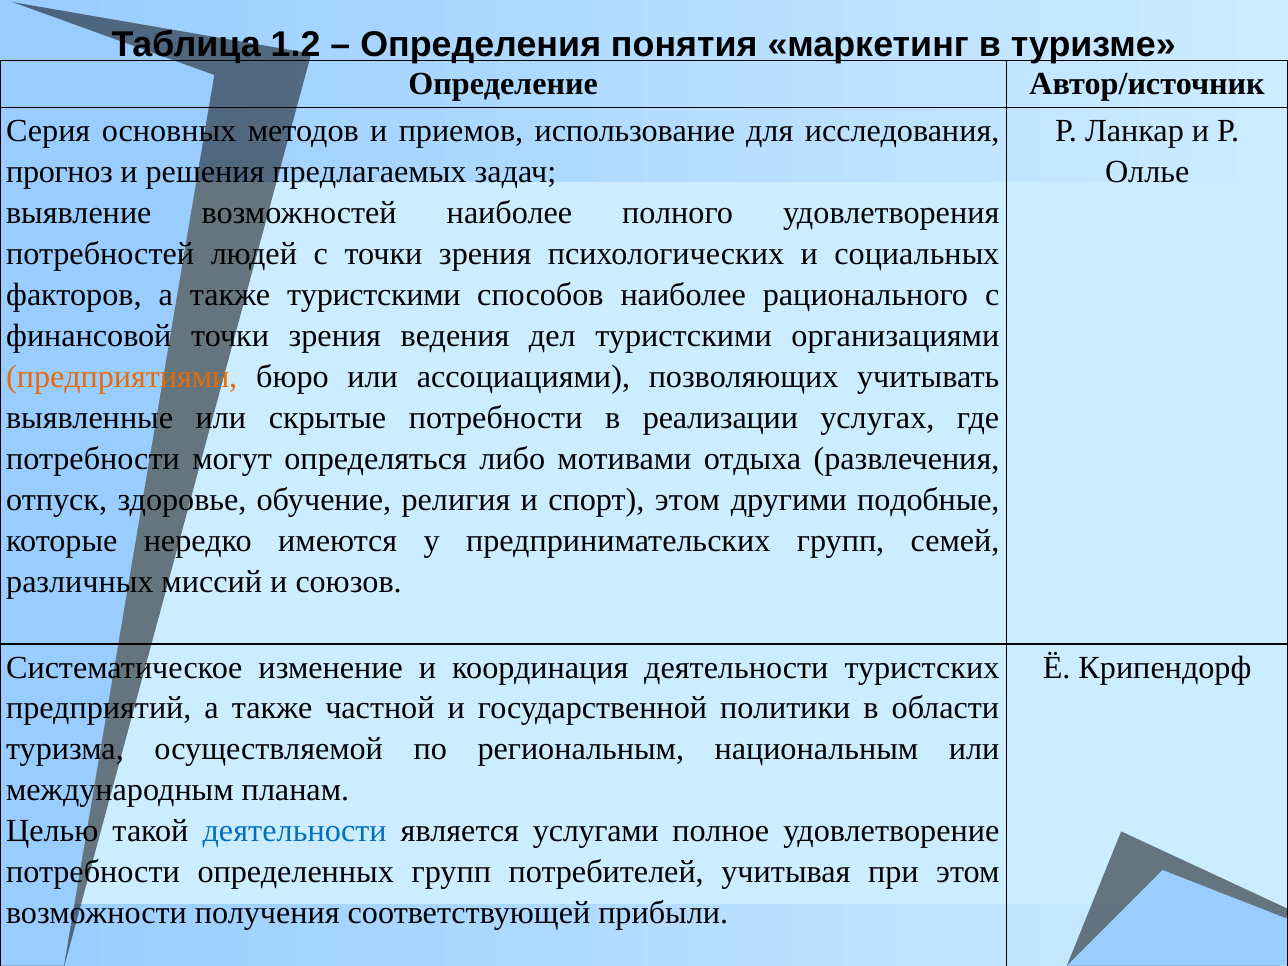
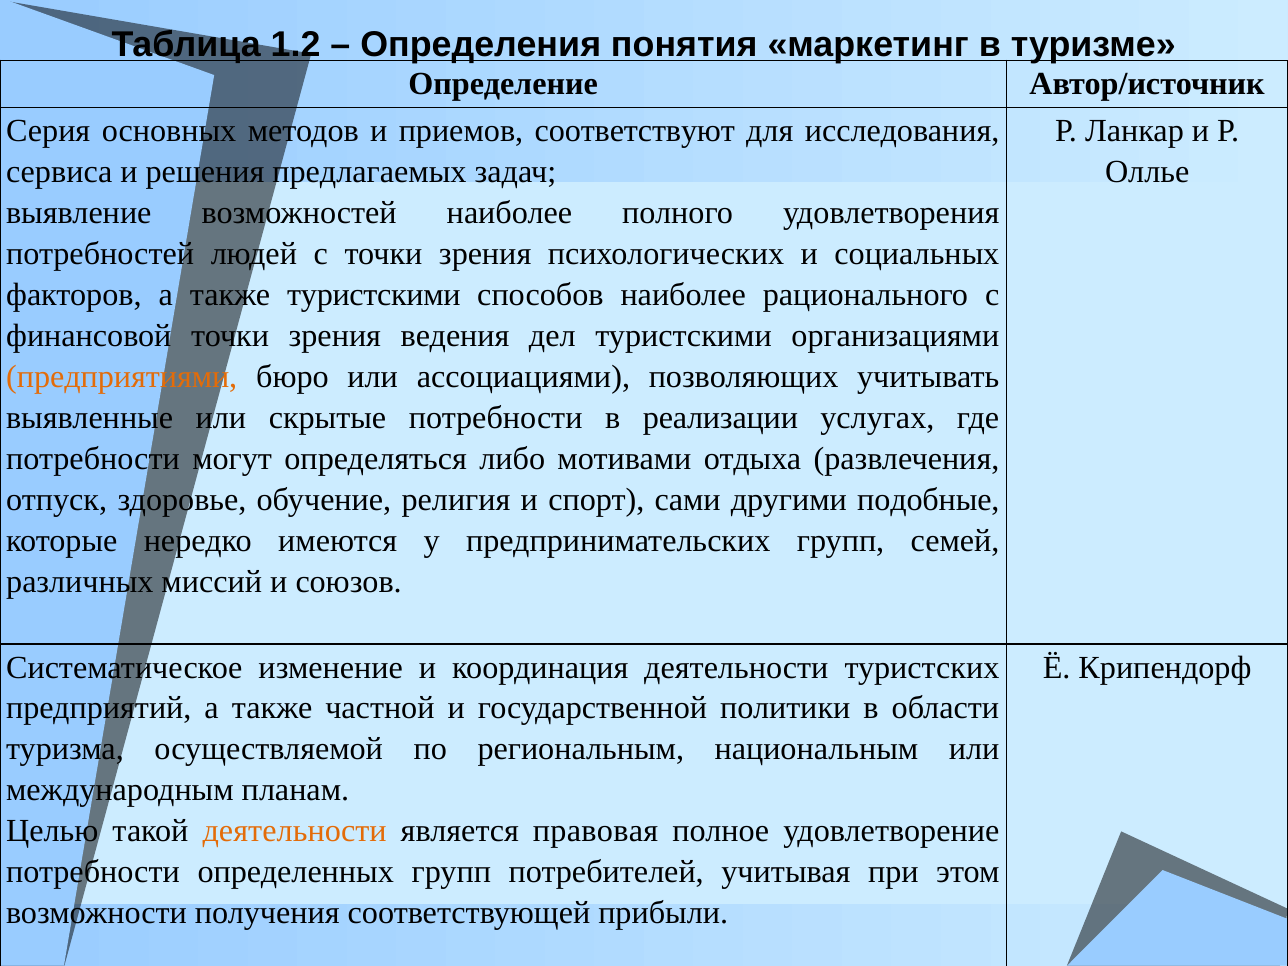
использование: использование -> соответствуют
прогноз: прогноз -> сервиса
спорт этом: этом -> сами
деятельности at (295, 831) colour: blue -> orange
услугами: услугами -> правовая
